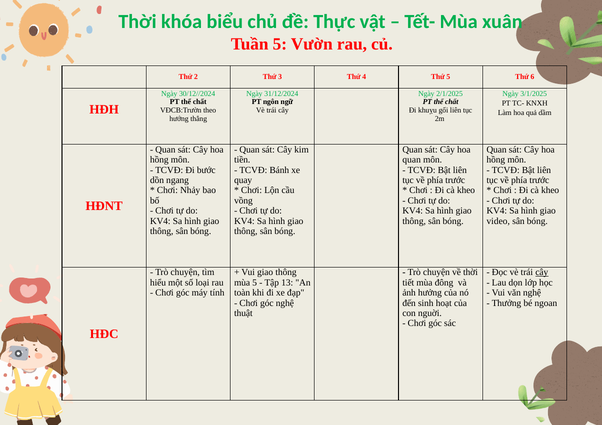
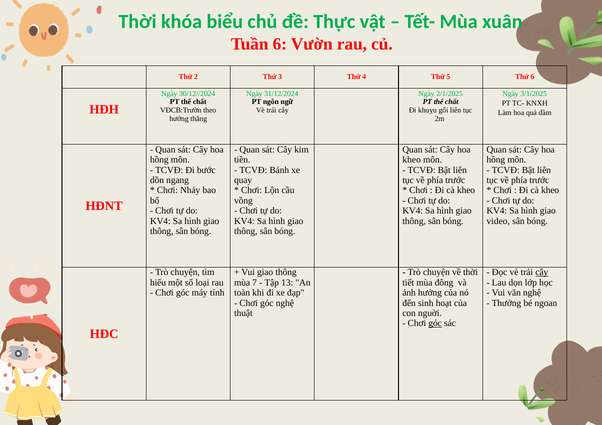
Tuần 5: 5 -> 6
quan at (412, 160): quan -> kheo
mùa 5: 5 -> 7
góc at (435, 324) underline: none -> present
